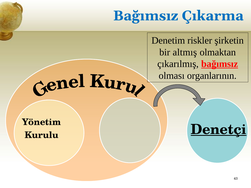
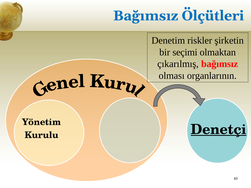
Çıkarma: Çıkarma -> Ölçütleri
altmış: altmış -> seçimi
bağımsız at (220, 64) underline: present -> none
